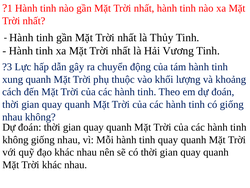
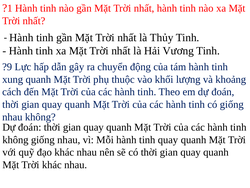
?3: ?3 -> ?9
